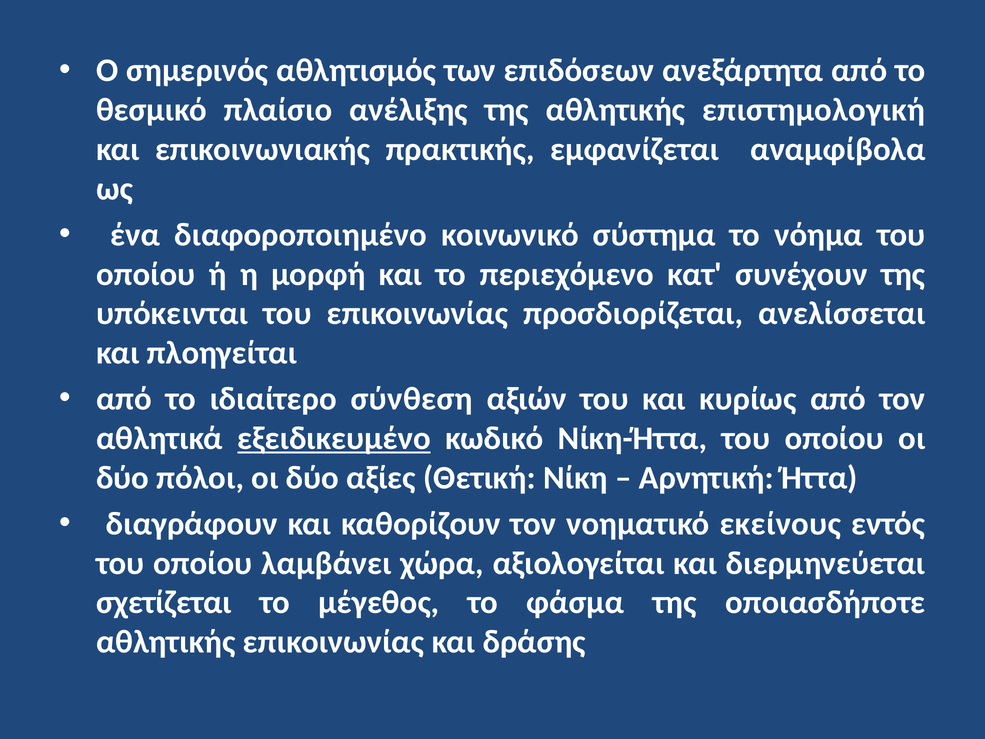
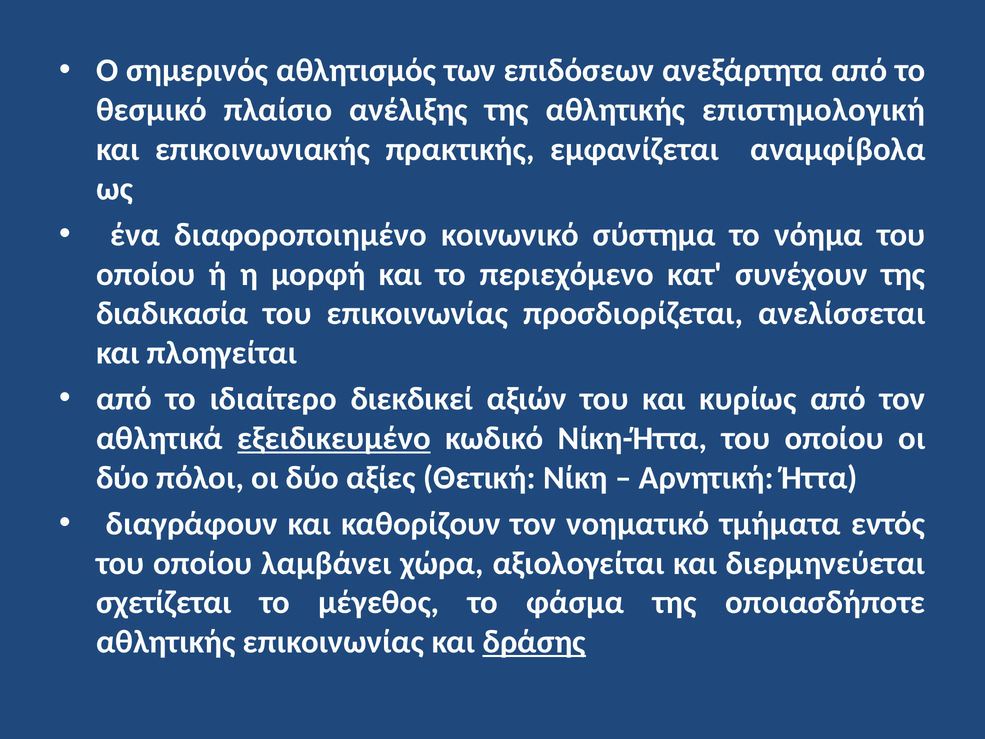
υπόκεινται: υπόκεινται -> διαδικασία
σύνθεση: σύνθεση -> διεκδικεί
εκείνους: εκείνους -> τμήματα
δράσης underline: none -> present
